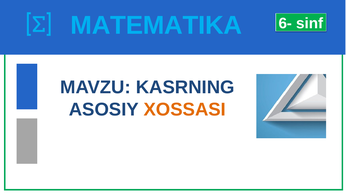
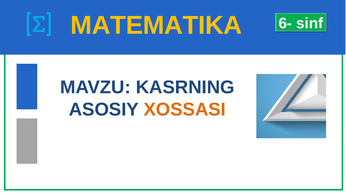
MATEMATIKA colour: light blue -> yellow
